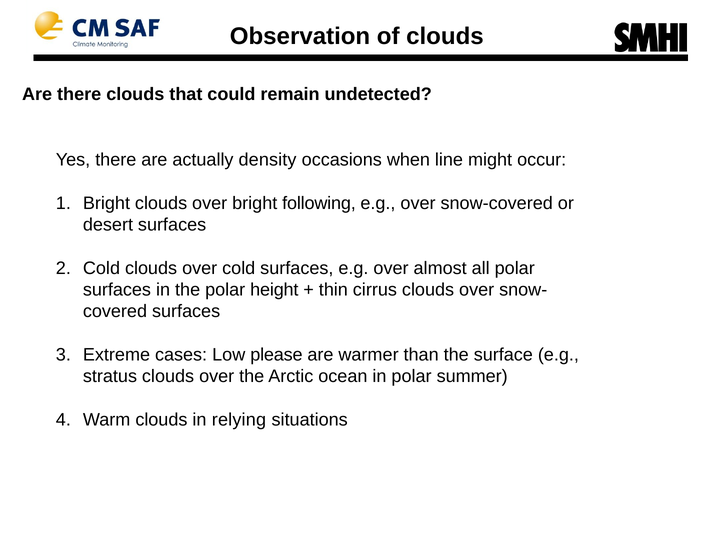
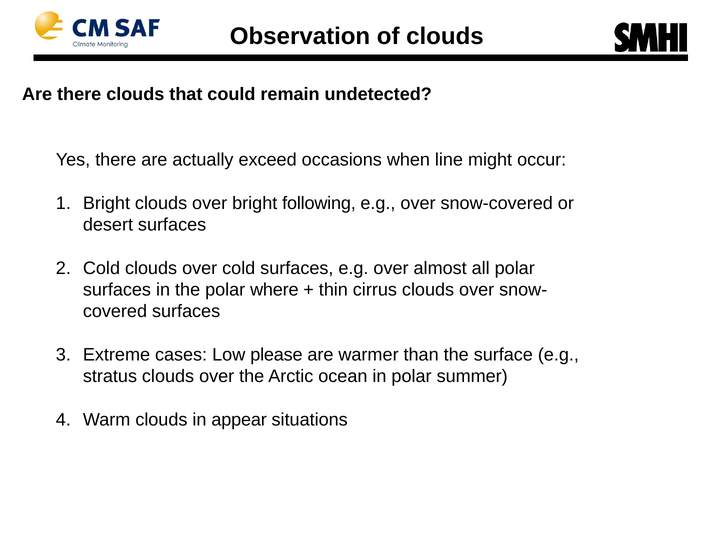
density: density -> exceed
height: height -> where
relying: relying -> appear
